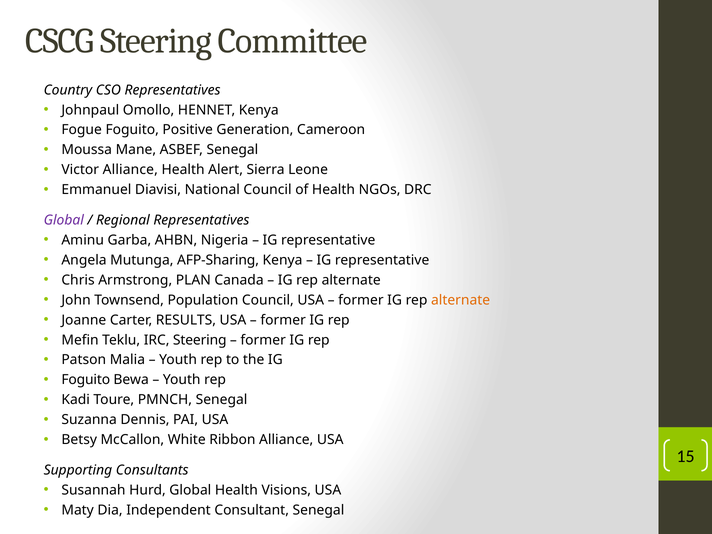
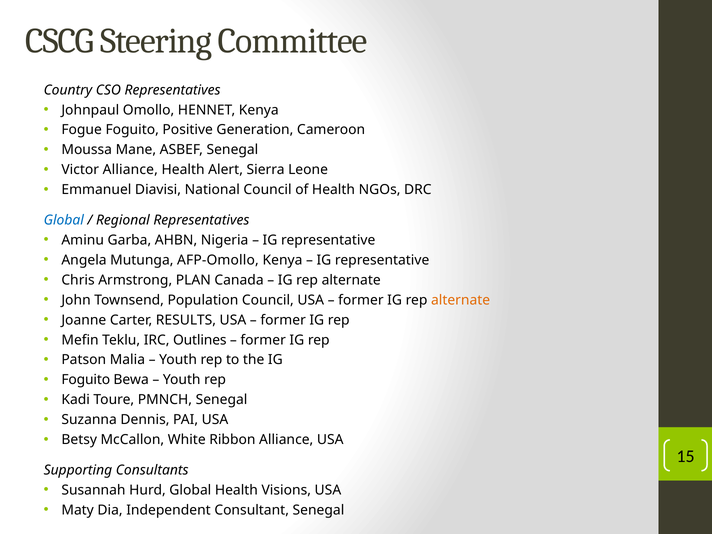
Global at (64, 220) colour: purple -> blue
AFP-Sharing: AFP-Sharing -> AFP-Omollo
IRC Steering: Steering -> Outlines
